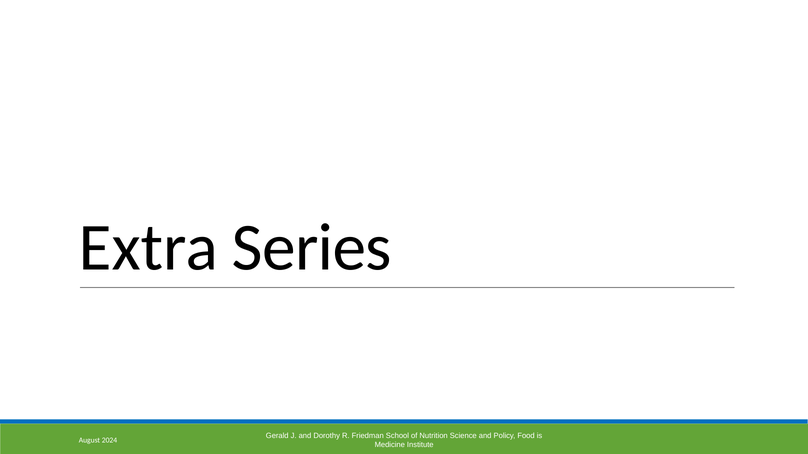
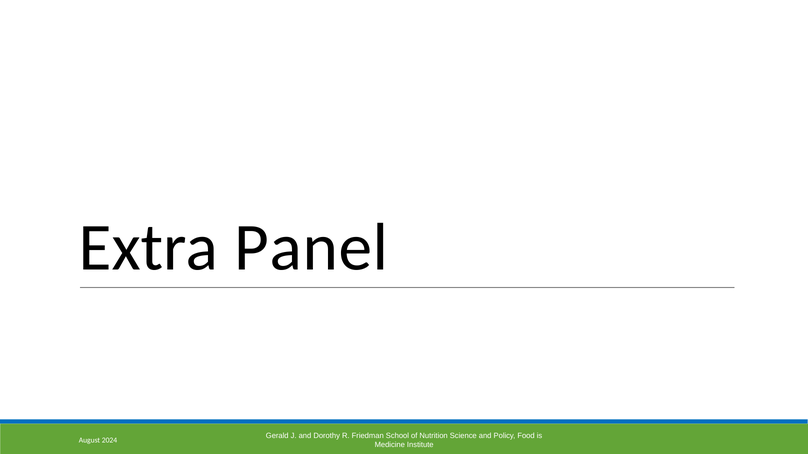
Series: Series -> Panel
